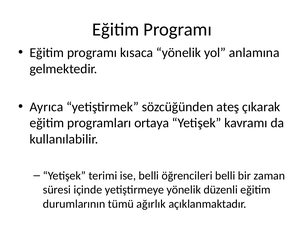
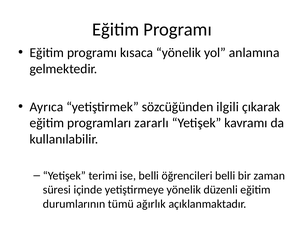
ateş: ateş -> ilgili
ortaya: ortaya -> zararlı
